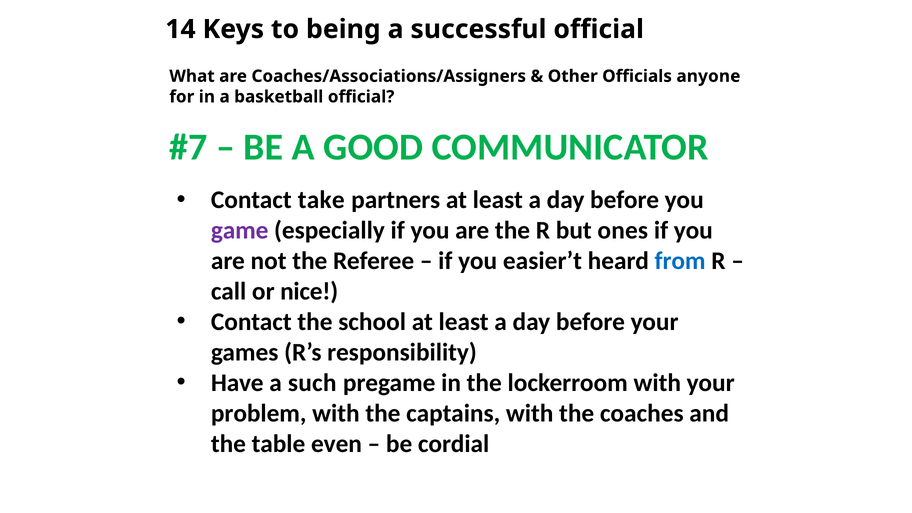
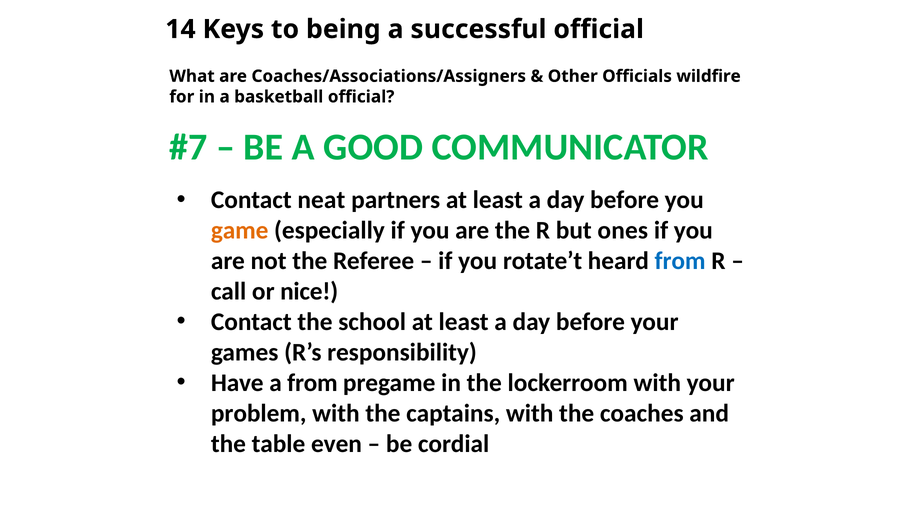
anyone: anyone -> wildfire
take: take -> neat
game colour: purple -> orange
easier’t: easier’t -> rotate’t
a such: such -> from
